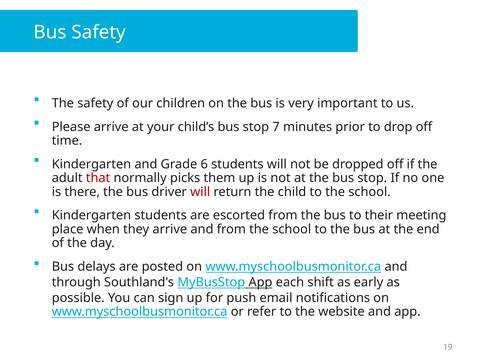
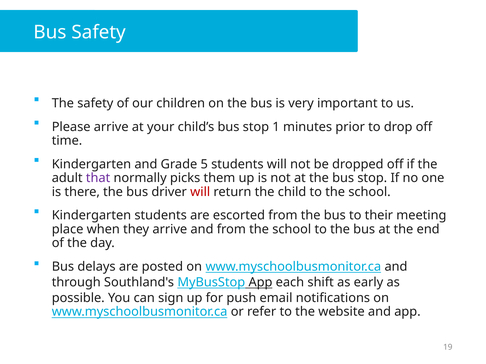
7: 7 -> 1
6: 6 -> 5
that colour: red -> purple
